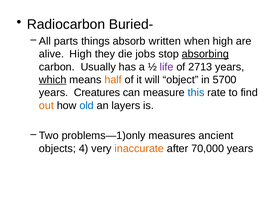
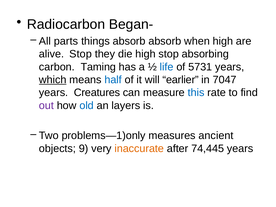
Buried-: Buried- -> Began-
absorb written: written -> absorb
alive High: High -> Stop
die jobs: jobs -> high
absorbing underline: present -> none
Usually: Usually -> Taming
life colour: purple -> blue
2713: 2713 -> 5731
half colour: orange -> blue
object: object -> earlier
5700: 5700 -> 7047
out colour: orange -> purple
4: 4 -> 9
70,000: 70,000 -> 74,445
